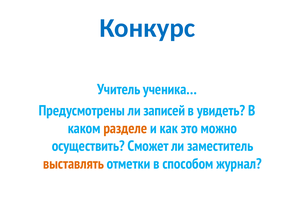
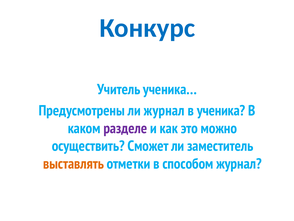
ли записей: записей -> журнал
увидеть: увидеть -> ученика
разделе colour: orange -> purple
